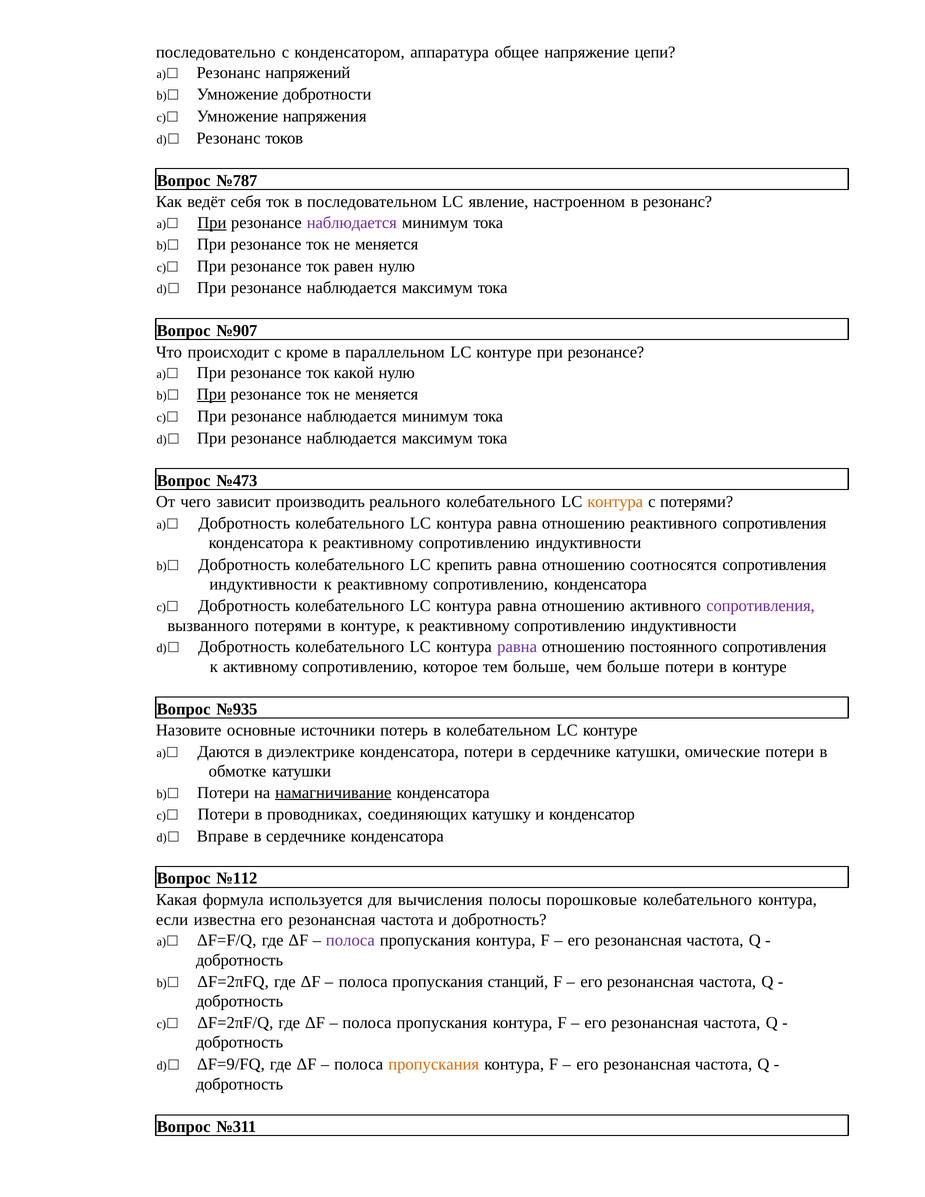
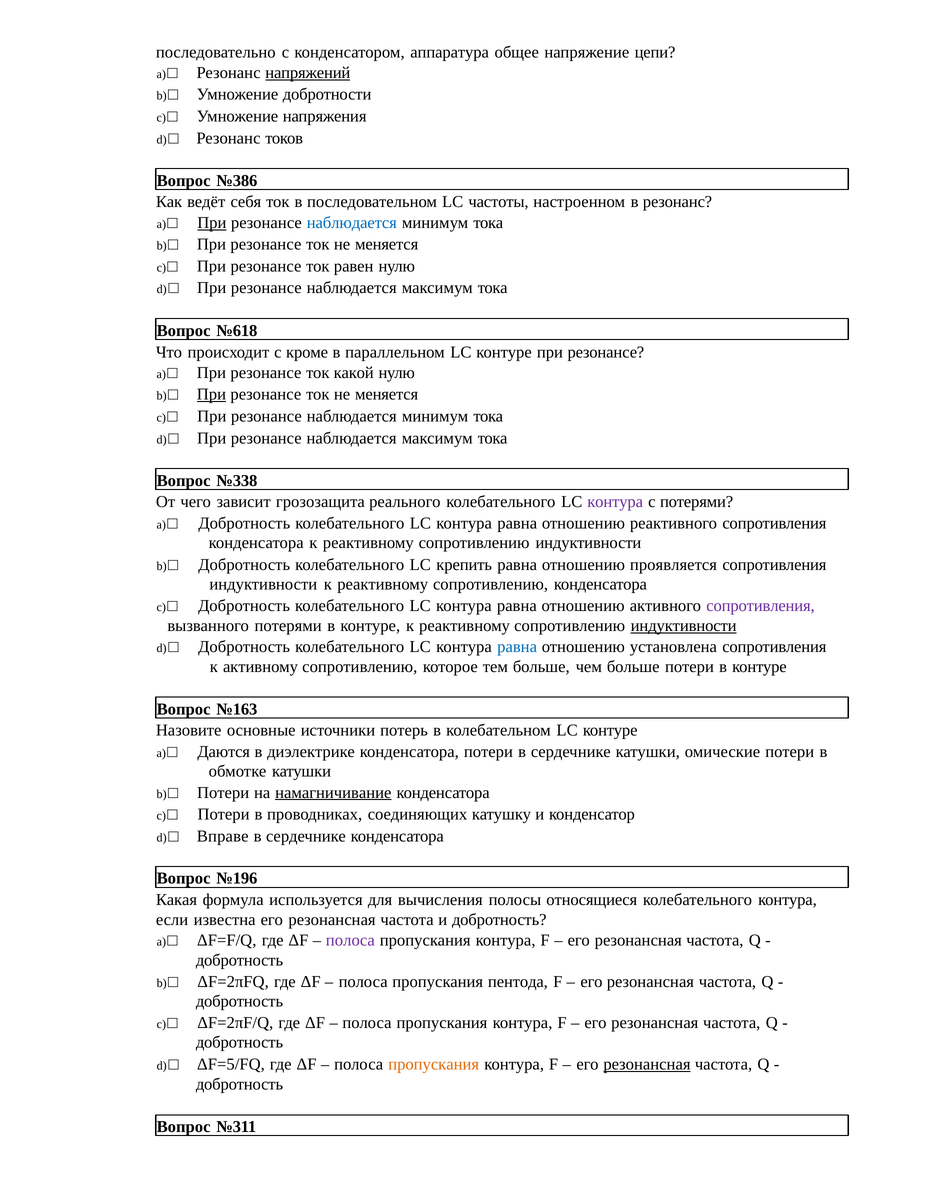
напряжений underline: none -> present
№787: №787 -> №386
явление: явление -> частоты
наблюдается at (352, 223) colour: purple -> blue
№907: №907 -> №618
№473: №473 -> №338
производить: производить -> грозозащита
контура at (615, 502) colour: orange -> purple
соотносятся: соотносятся -> проявляется
индуктивности at (684, 626) underline: none -> present
равна at (517, 647) colour: purple -> blue
постоянного: постоянного -> установлена
№935: №935 -> №163
№112: №112 -> №196
порошковые: порошковые -> относящиеся
станций: станций -> пентода
ΔF=9/FQ: ΔF=9/FQ -> ΔF=5/FQ
резонансная at (647, 1064) underline: none -> present
